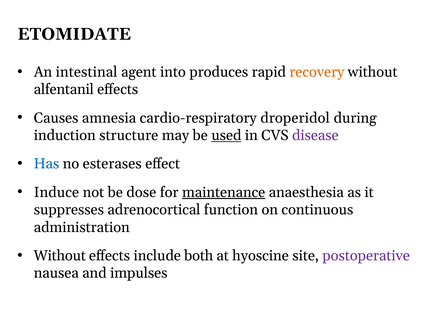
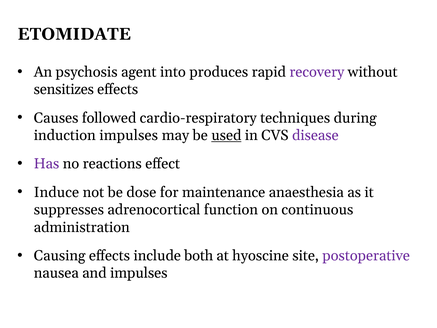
intestinal: intestinal -> psychosis
recovery colour: orange -> purple
alfentanil: alfentanil -> sensitizes
amnesia: amnesia -> followed
droperidol: droperidol -> techniques
induction structure: structure -> impulses
Has colour: blue -> purple
esterases: esterases -> reactions
maintenance underline: present -> none
Without at (60, 255): Without -> Causing
